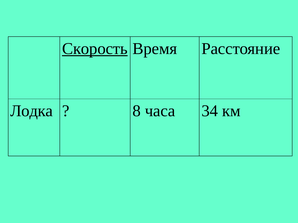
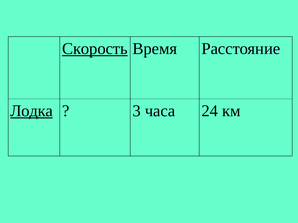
Лодка underline: none -> present
8: 8 -> 3
34: 34 -> 24
